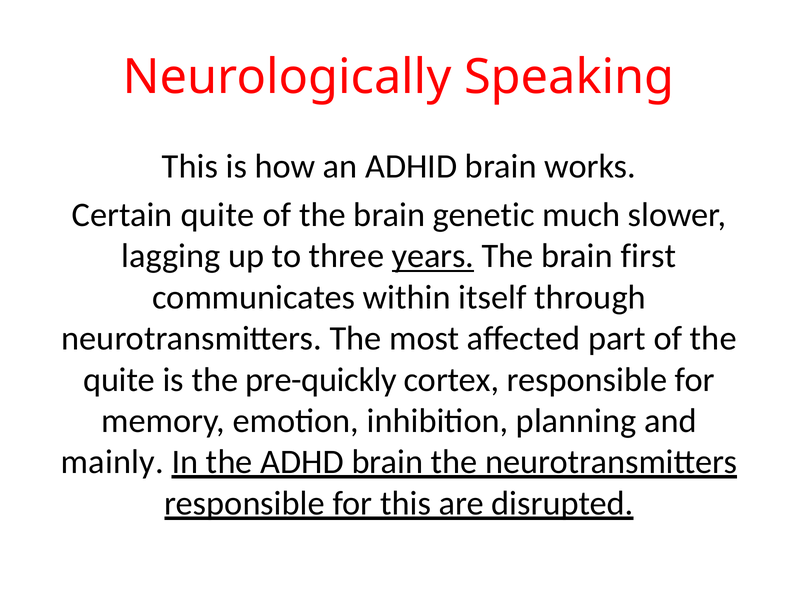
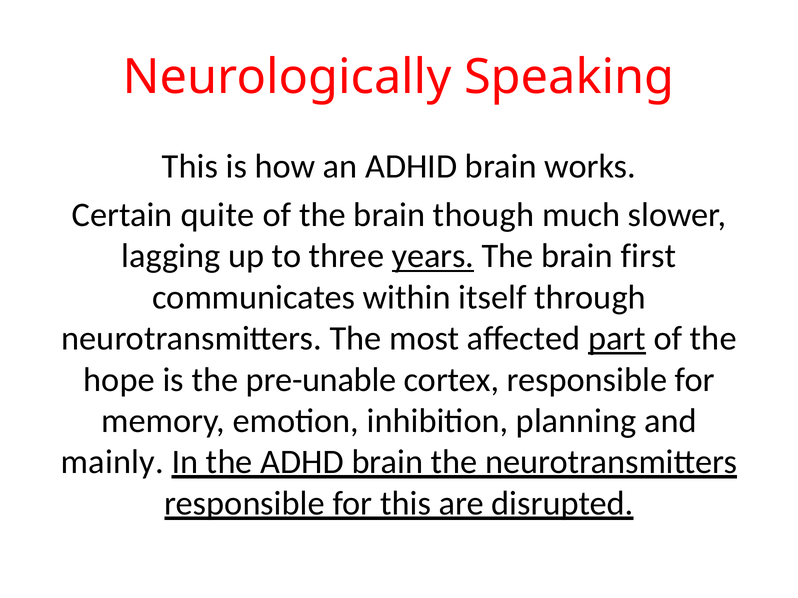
genetic: genetic -> though
part underline: none -> present
quite at (119, 380): quite -> hope
pre-quickly: pre-quickly -> pre-unable
